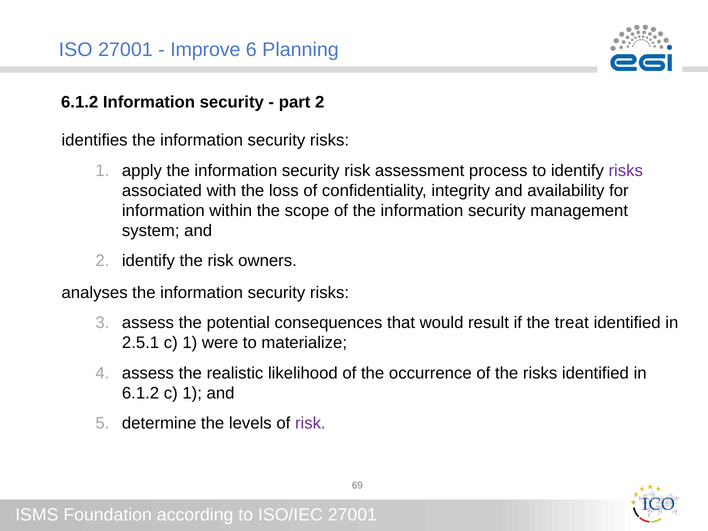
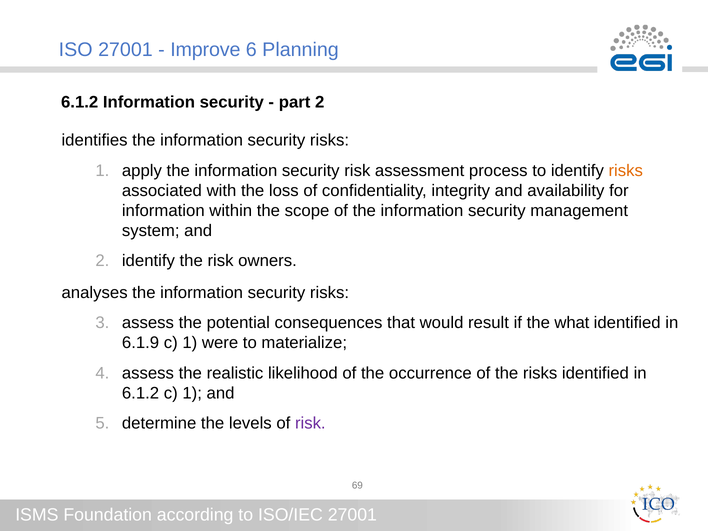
risks at (626, 171) colour: purple -> orange
treat: treat -> what
2.5.1: 2.5.1 -> 6.1.9
